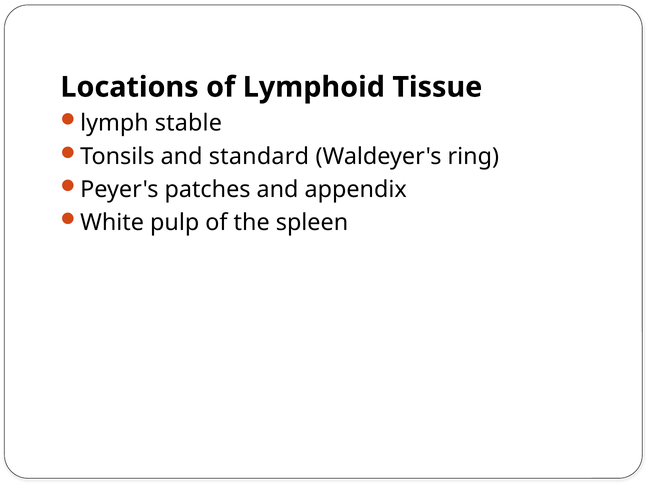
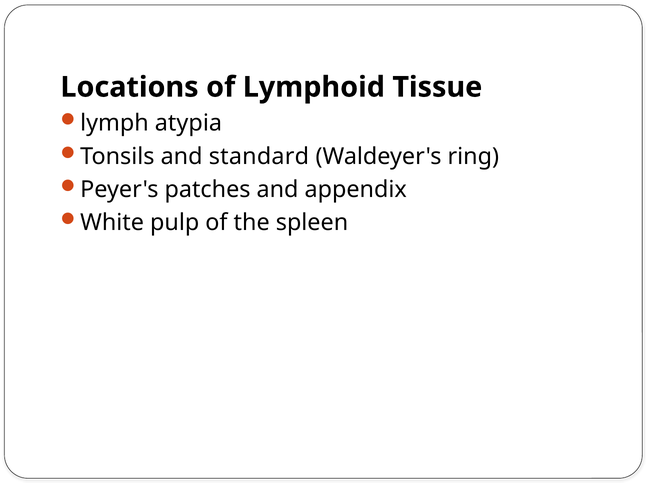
stable: stable -> atypia
